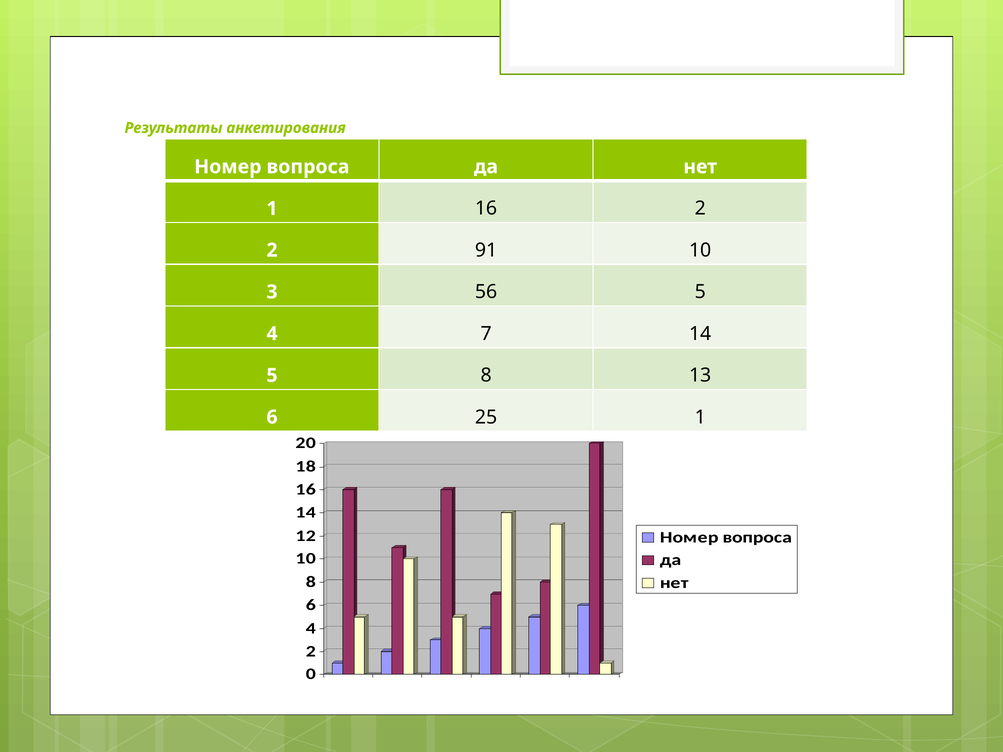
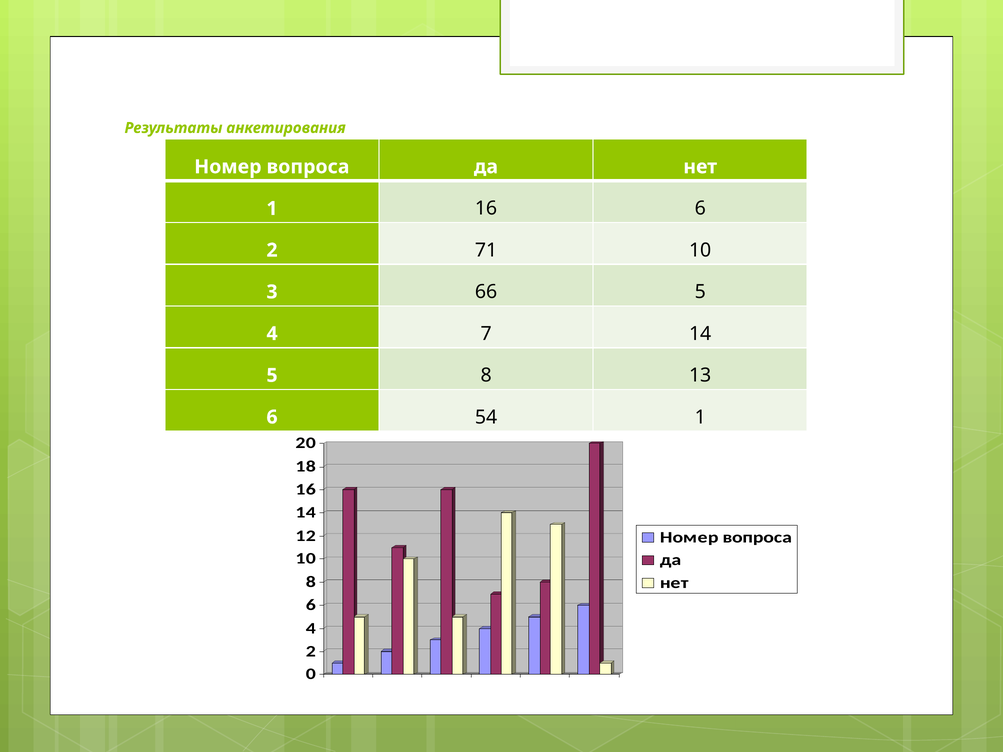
16 2: 2 -> 6
91: 91 -> 71
56: 56 -> 66
25: 25 -> 54
